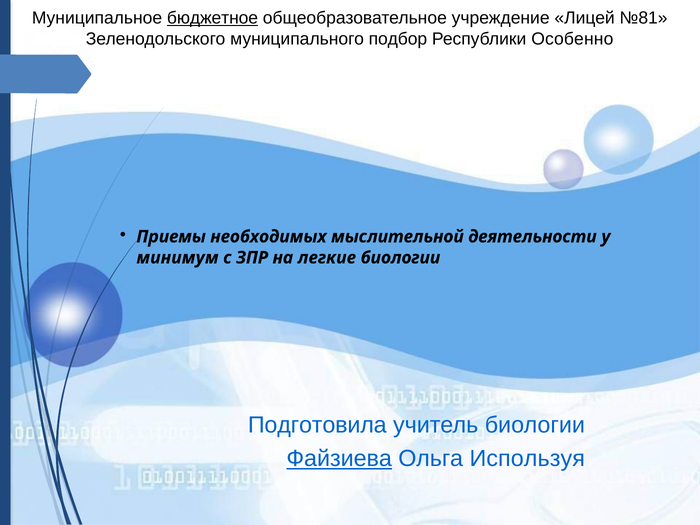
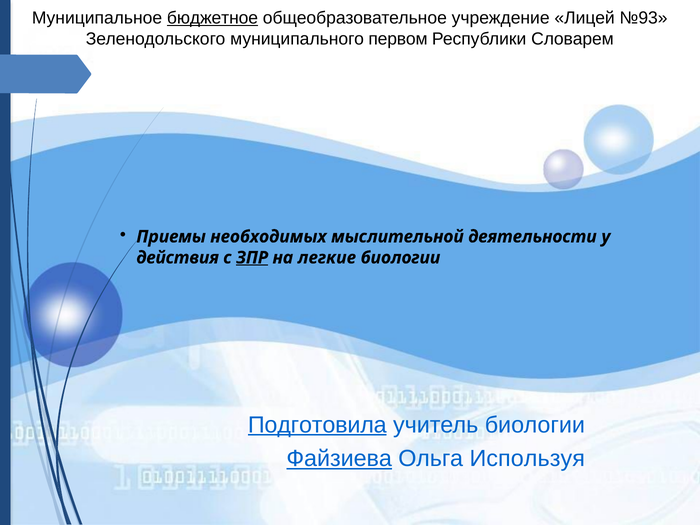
№81: №81 -> №93
подбор: подбор -> первом
Особенно: Особенно -> Словарем
минимум: минимум -> действия
ЗПР underline: none -> present
Подготовила underline: none -> present
